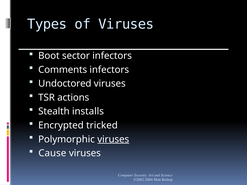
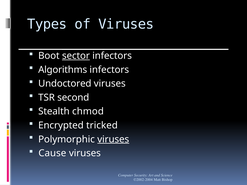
sector underline: none -> present
Comments: Comments -> Algorithms
actions: actions -> second
installs: installs -> chmod
